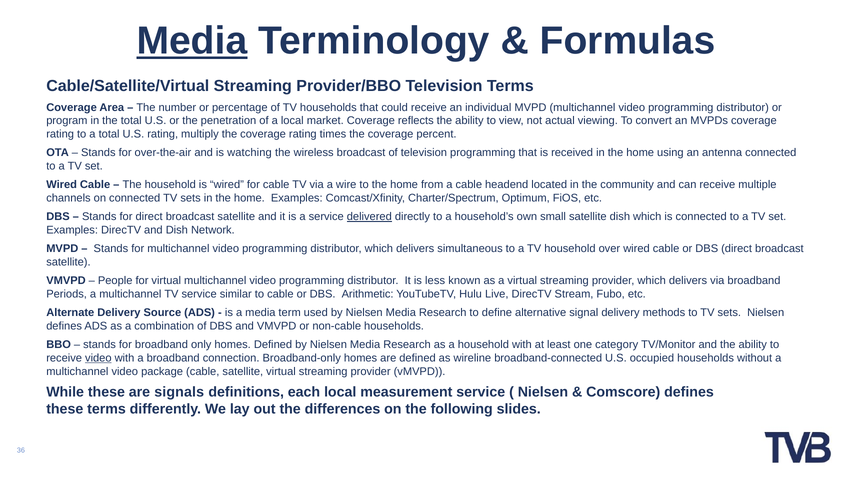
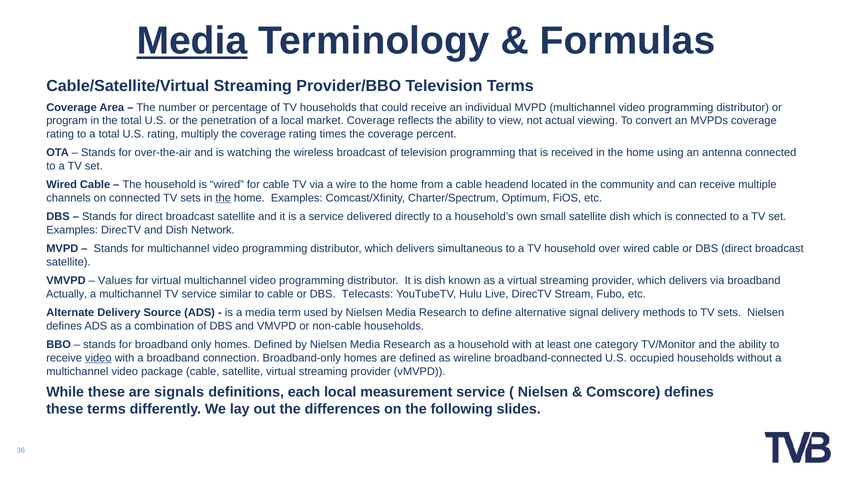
the at (223, 198) underline: none -> present
delivered underline: present -> none
People: People -> Values
is less: less -> dish
Periods: Periods -> Actually
Arithmetic: Arithmetic -> Telecasts
